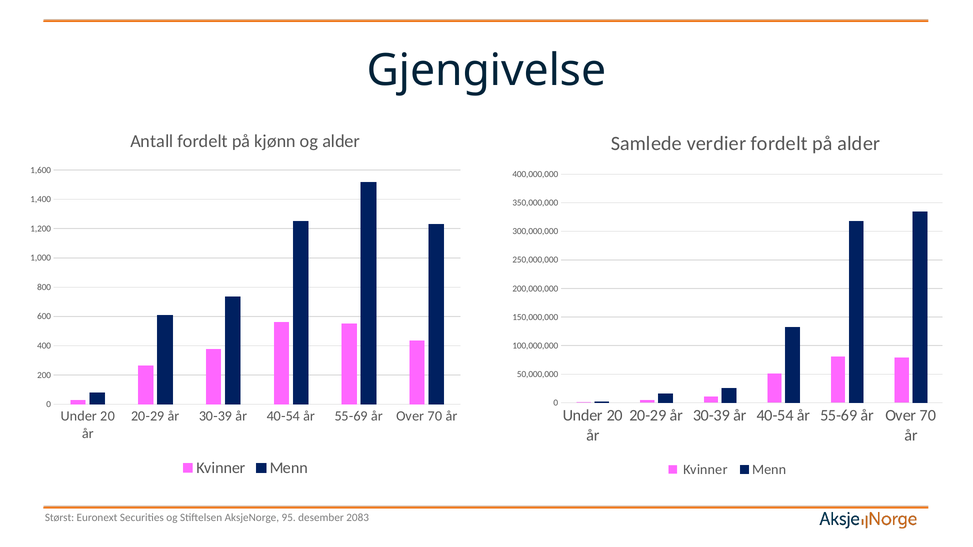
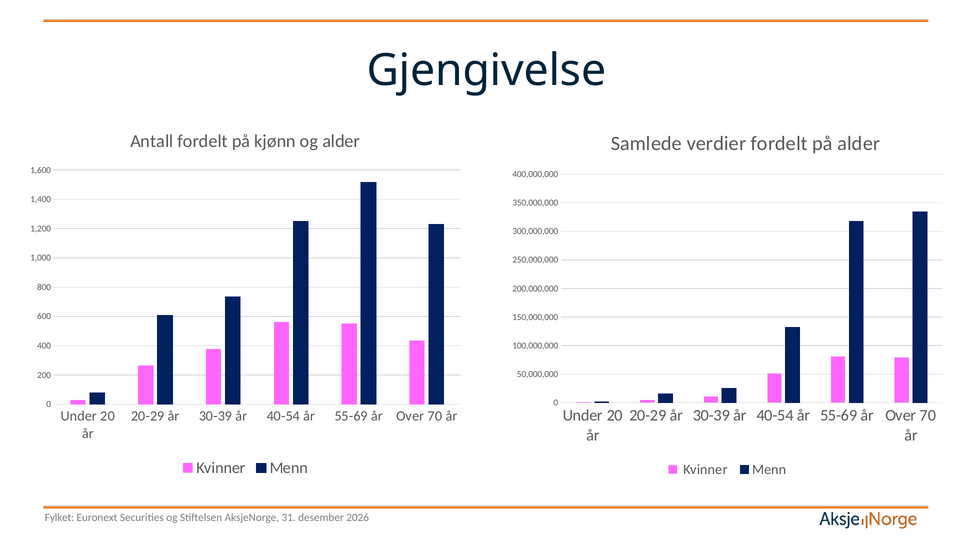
Størst: Størst -> Fylket
95: 95 -> 31
2083: 2083 -> 2026
